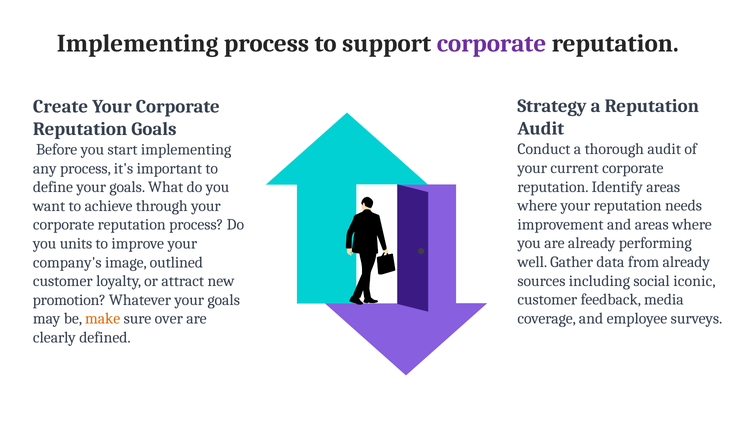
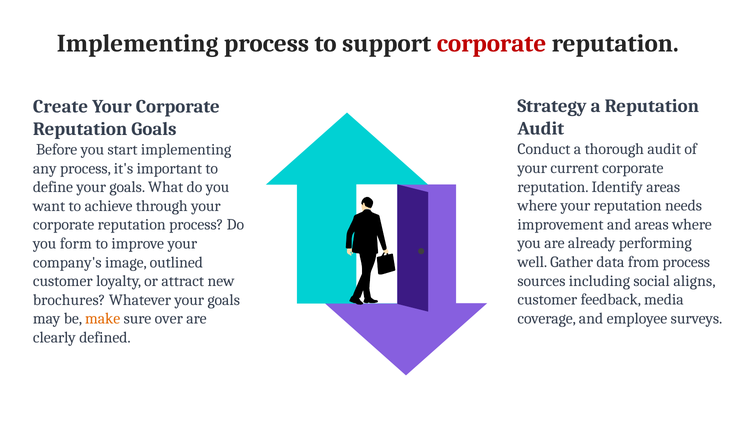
corporate at (492, 44) colour: purple -> red
units: units -> form
from already: already -> process
iconic: iconic -> aligns
promotion: promotion -> brochures
